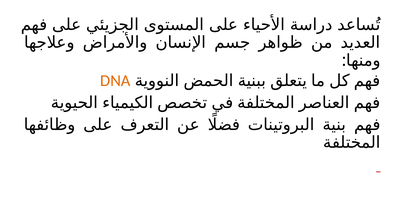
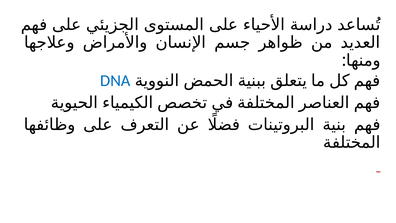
DNA colour: orange -> blue
